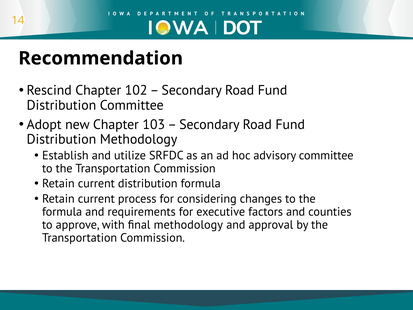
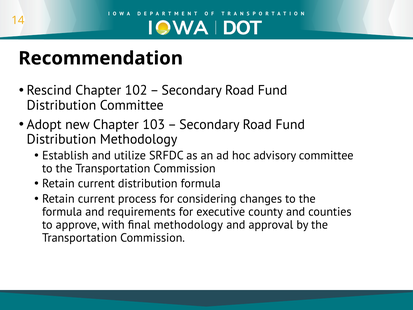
factors: factors -> county
